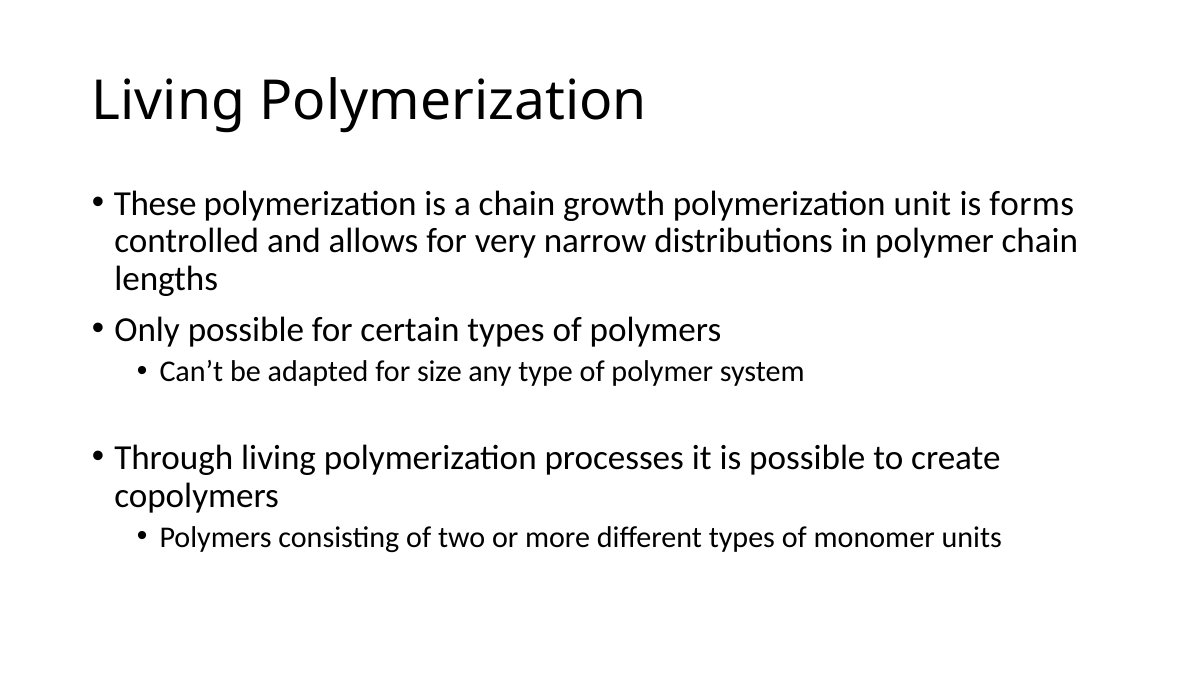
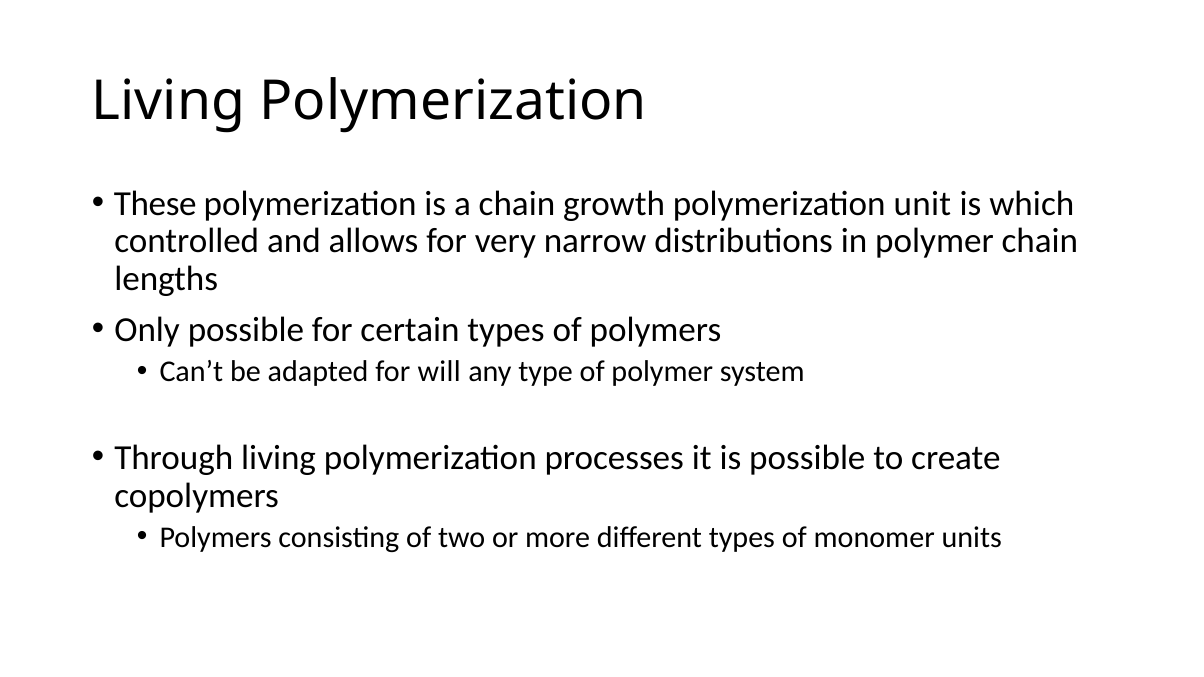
forms: forms -> which
size: size -> will
